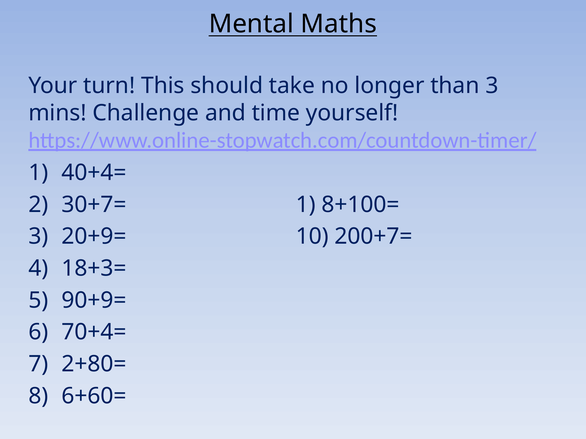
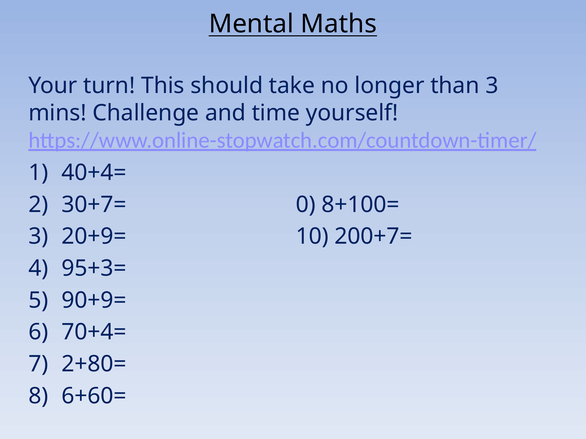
30+7= 1: 1 -> 0
18+3=: 18+3= -> 95+3=
